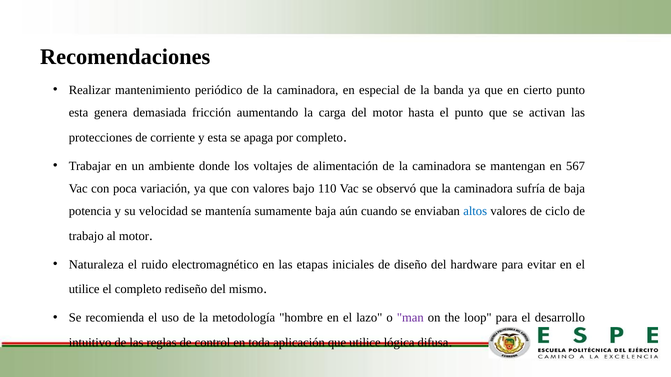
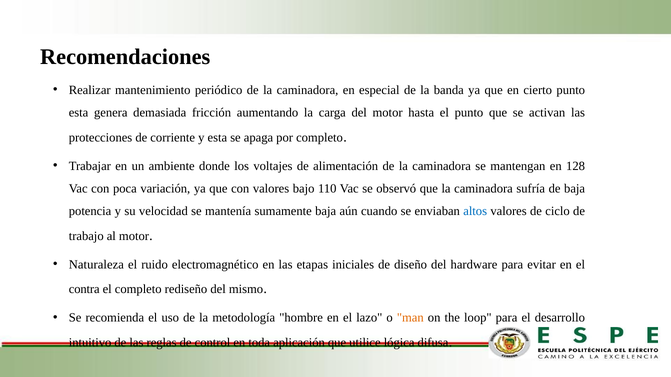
567: 567 -> 128
utilice at (84, 290): utilice -> contra
man colour: purple -> orange
